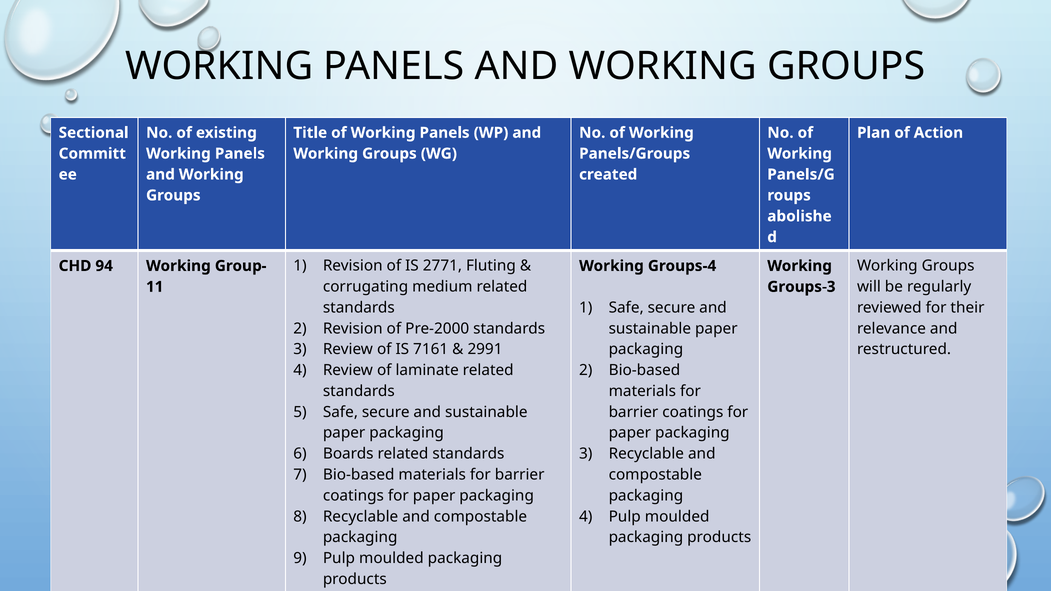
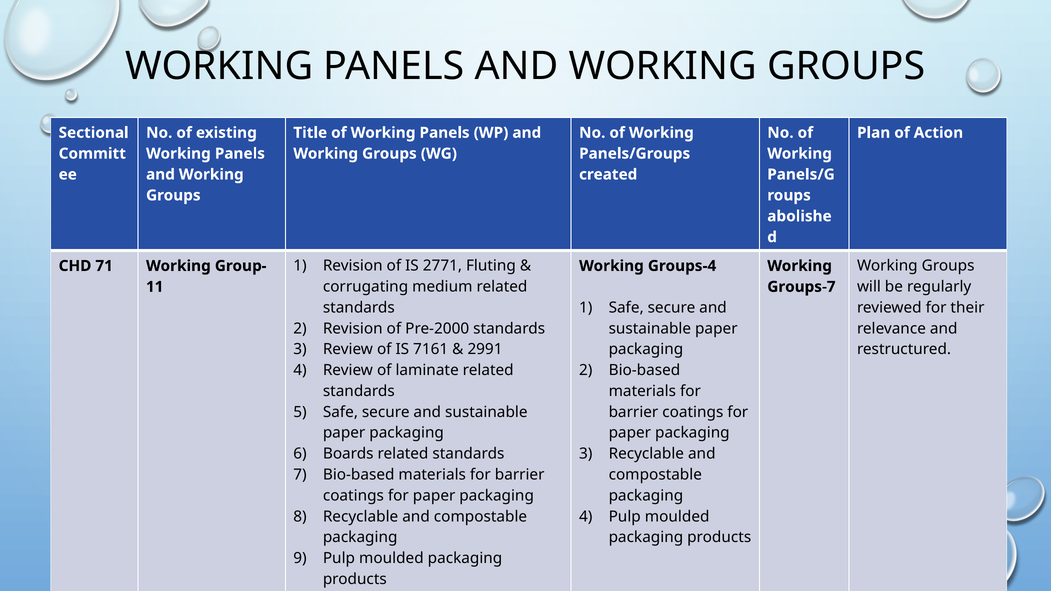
94: 94 -> 71
Groups-3: Groups-3 -> Groups-7
